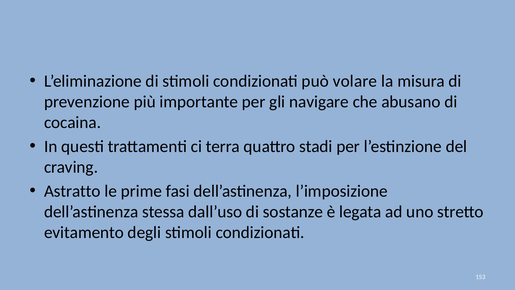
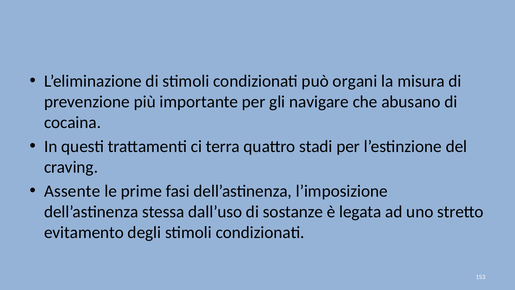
volare: volare -> organi
Astratto: Astratto -> Assente
